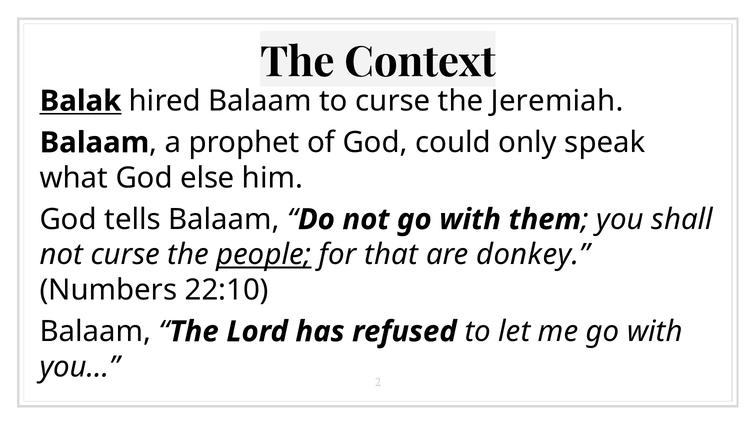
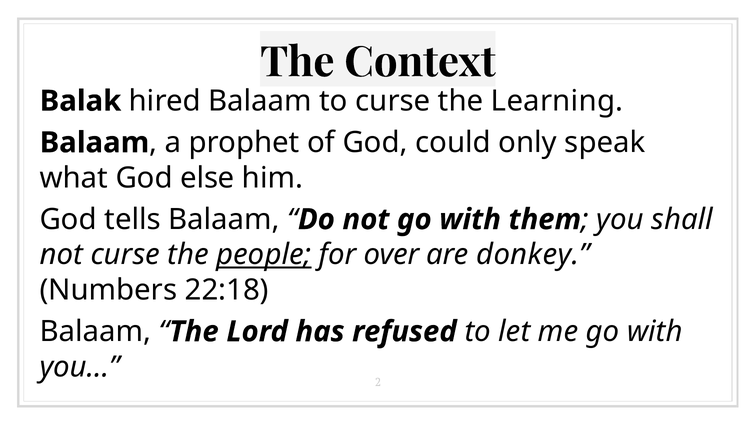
Balak underline: present -> none
Jeremiah: Jeremiah -> Learning
that: that -> over
22:10: 22:10 -> 22:18
